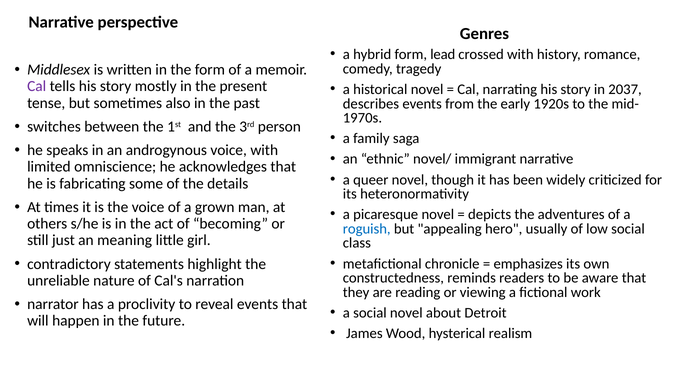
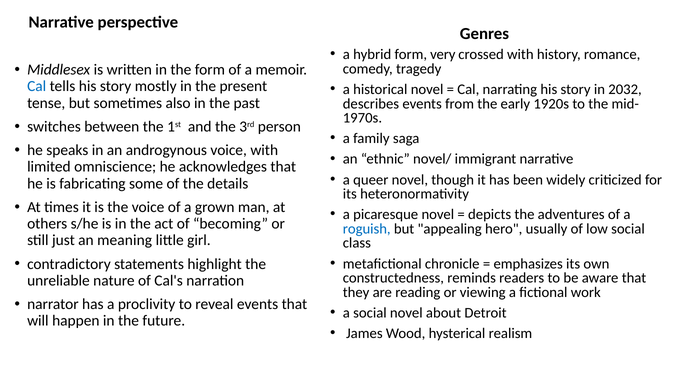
lead: lead -> very
Cal at (37, 86) colour: purple -> blue
2037: 2037 -> 2032
